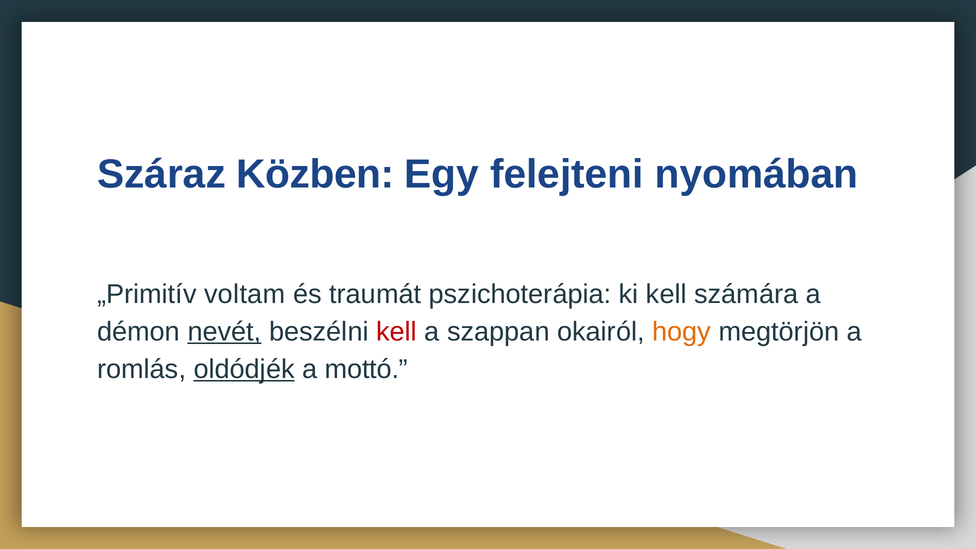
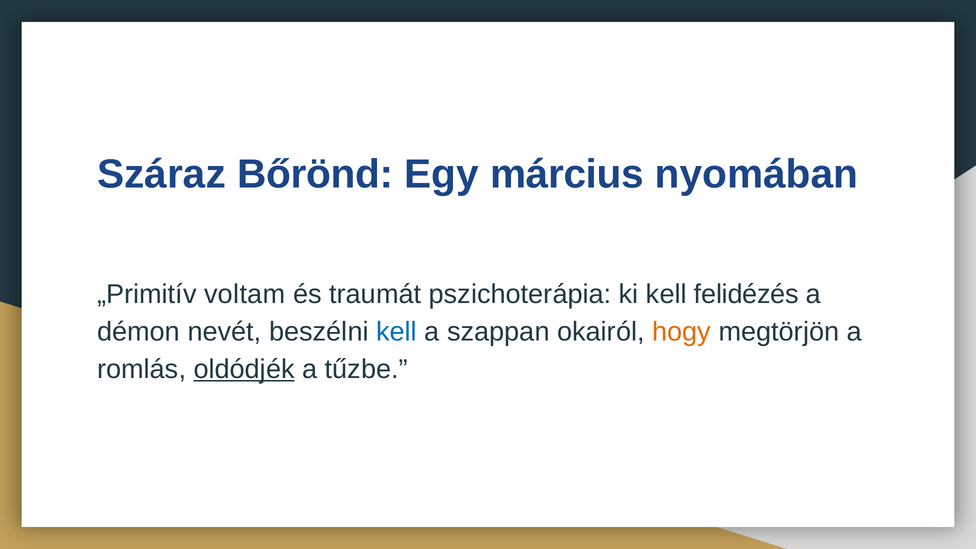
Közben: Közben -> Bőrönd
felejteni: felejteni -> március
számára: számára -> felidézés
nevét underline: present -> none
kell at (397, 332) colour: red -> blue
mottó: mottó -> tűzbe
